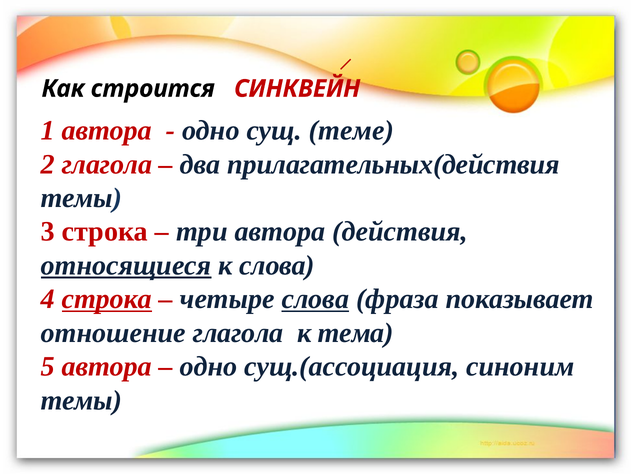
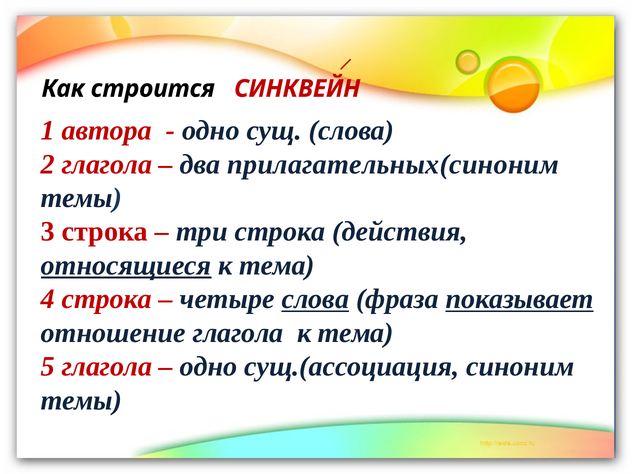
сущ теме: теме -> слова
прилагательных(действия: прилагательных(действия -> прилагательных(синоним
три автора: автора -> строка
слова at (277, 265): слова -> тема
строка at (107, 299) underline: present -> none
показывает underline: none -> present
5 автора: автора -> глагола
